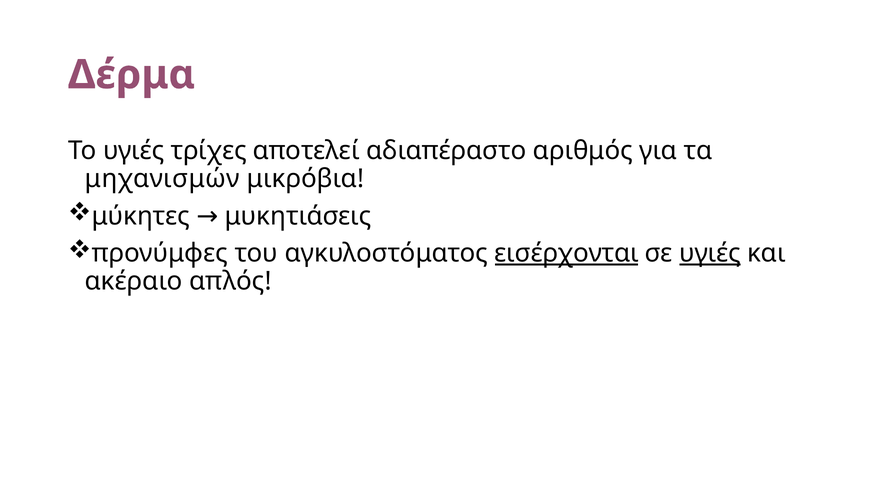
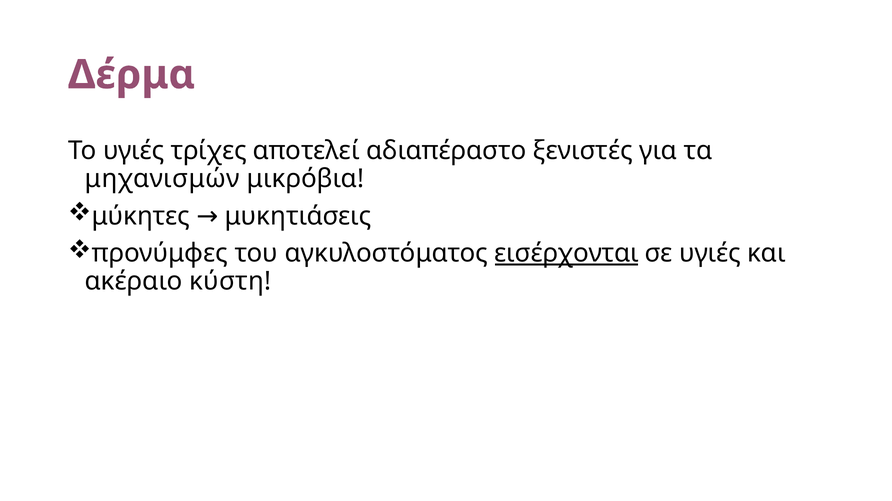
αριθμός: αριθμός -> ξενιστές
υγιές at (710, 254) underline: present -> none
απλός: απλός -> κύστη
